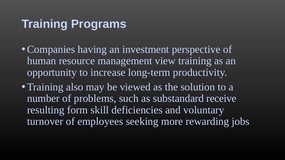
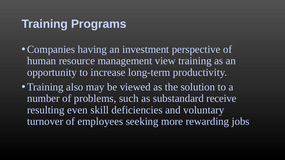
form: form -> even
